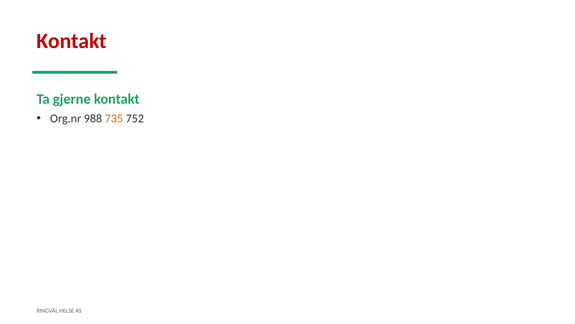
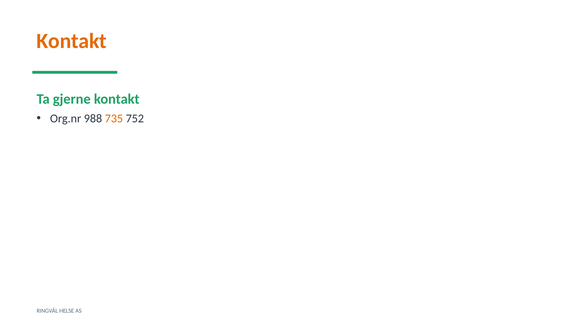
Kontakt at (72, 41) colour: red -> orange
